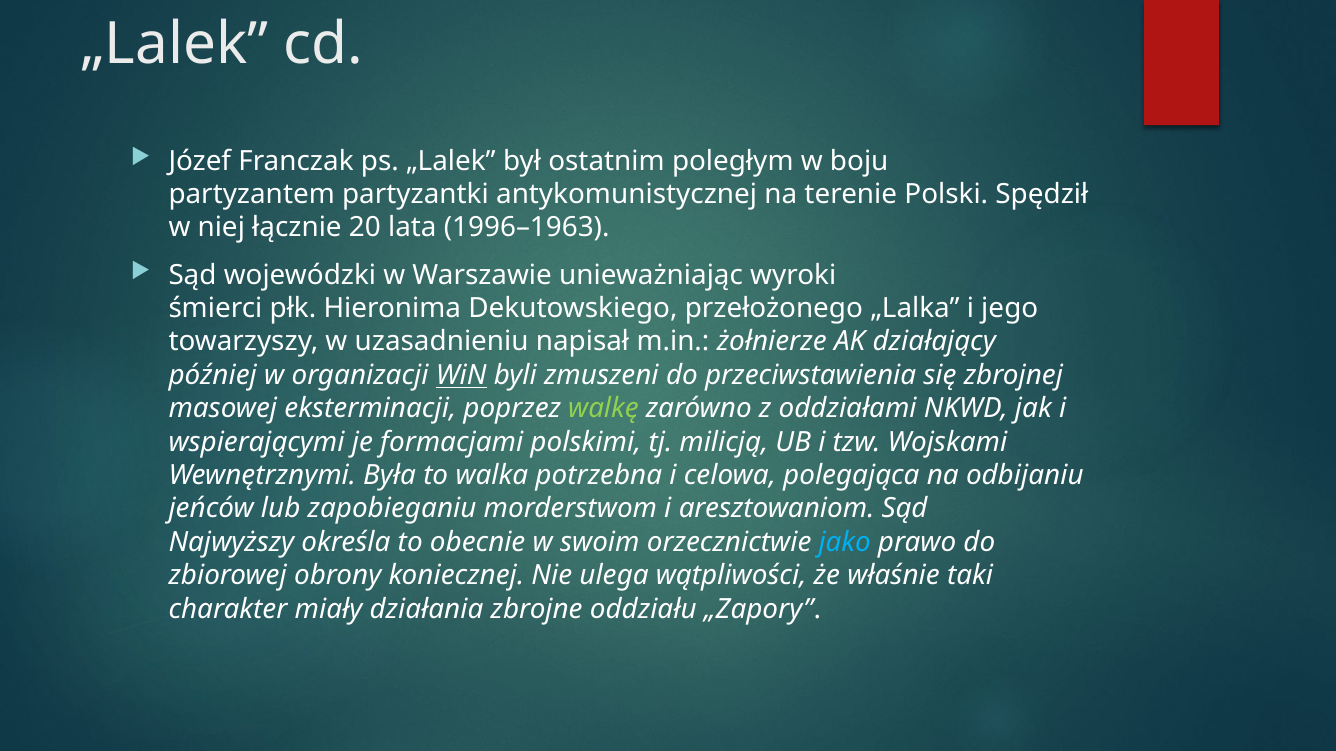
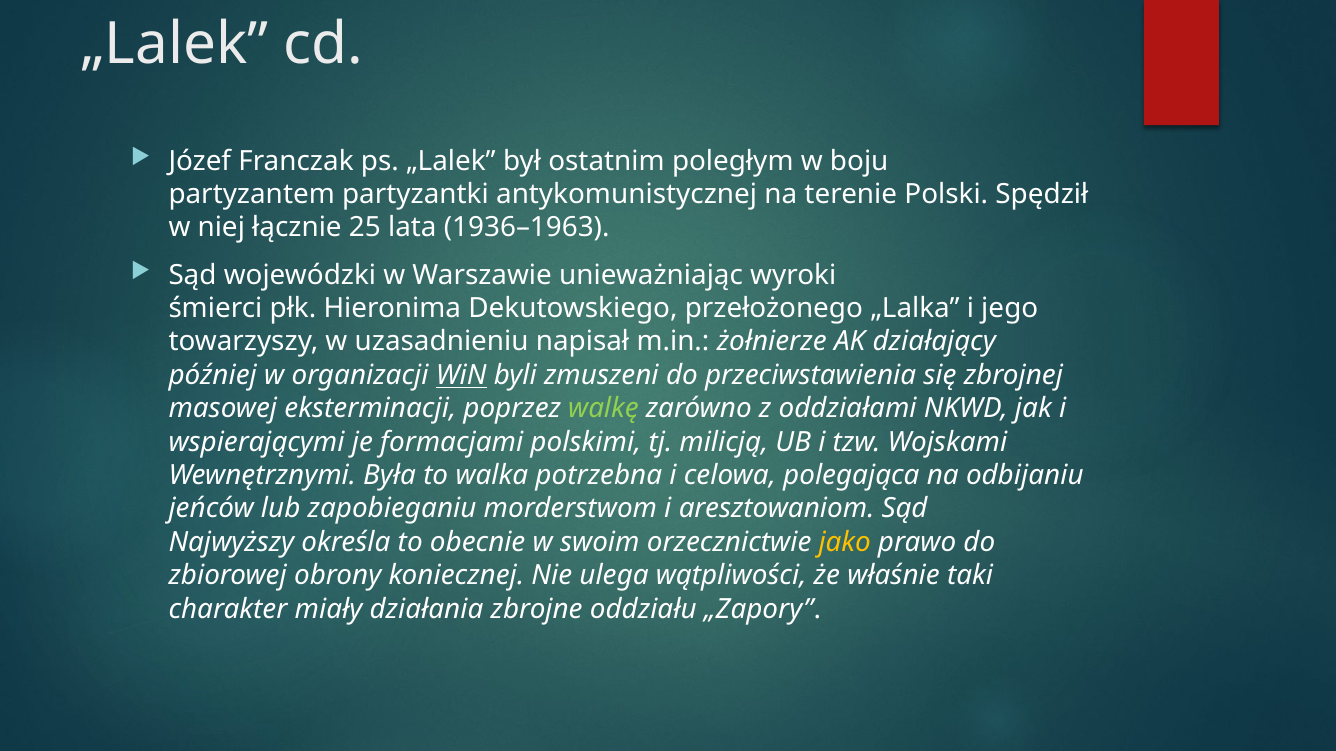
20: 20 -> 25
1996–1963: 1996–1963 -> 1936–1963
jako colour: light blue -> yellow
